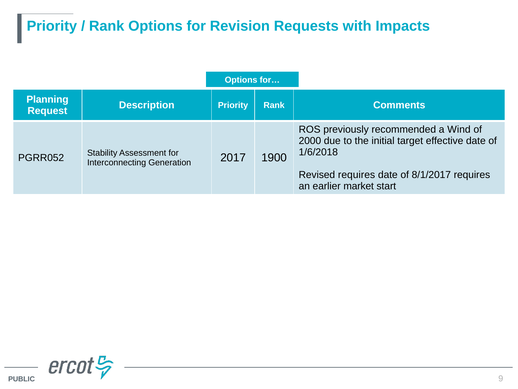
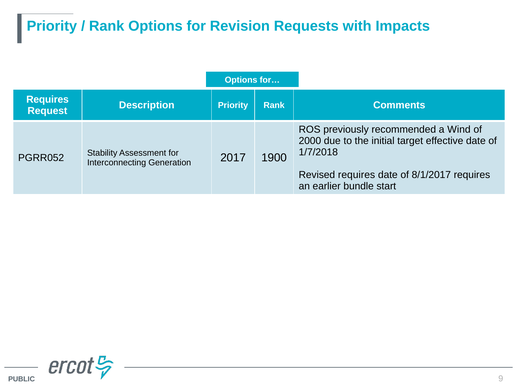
Planning at (47, 100): Planning -> Requires
1/6/2018: 1/6/2018 -> 1/7/2018
market: market -> bundle
